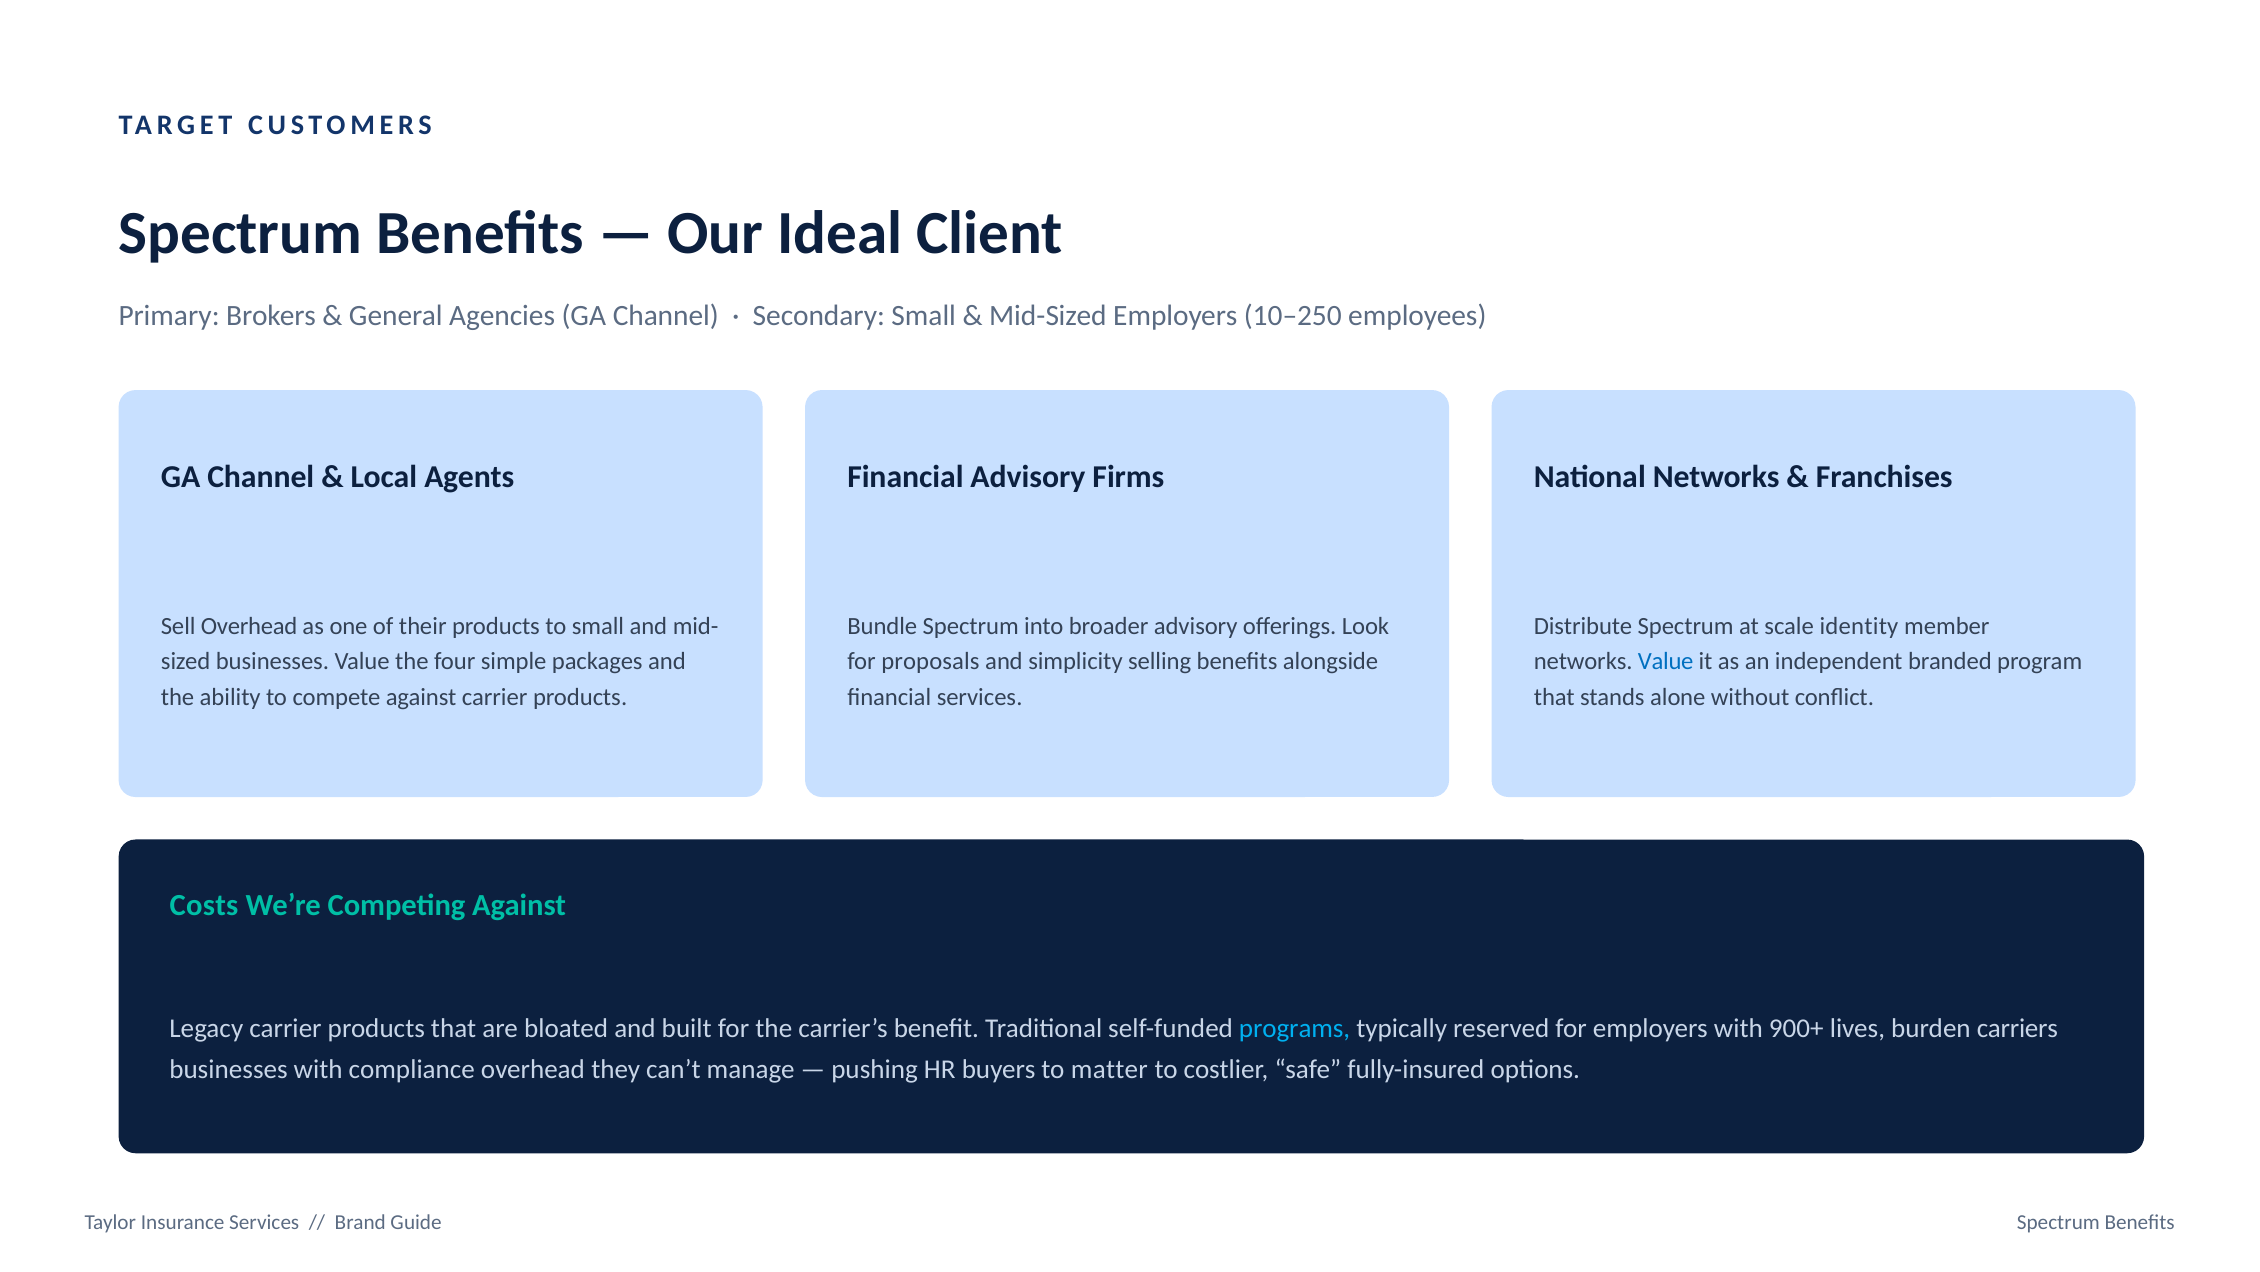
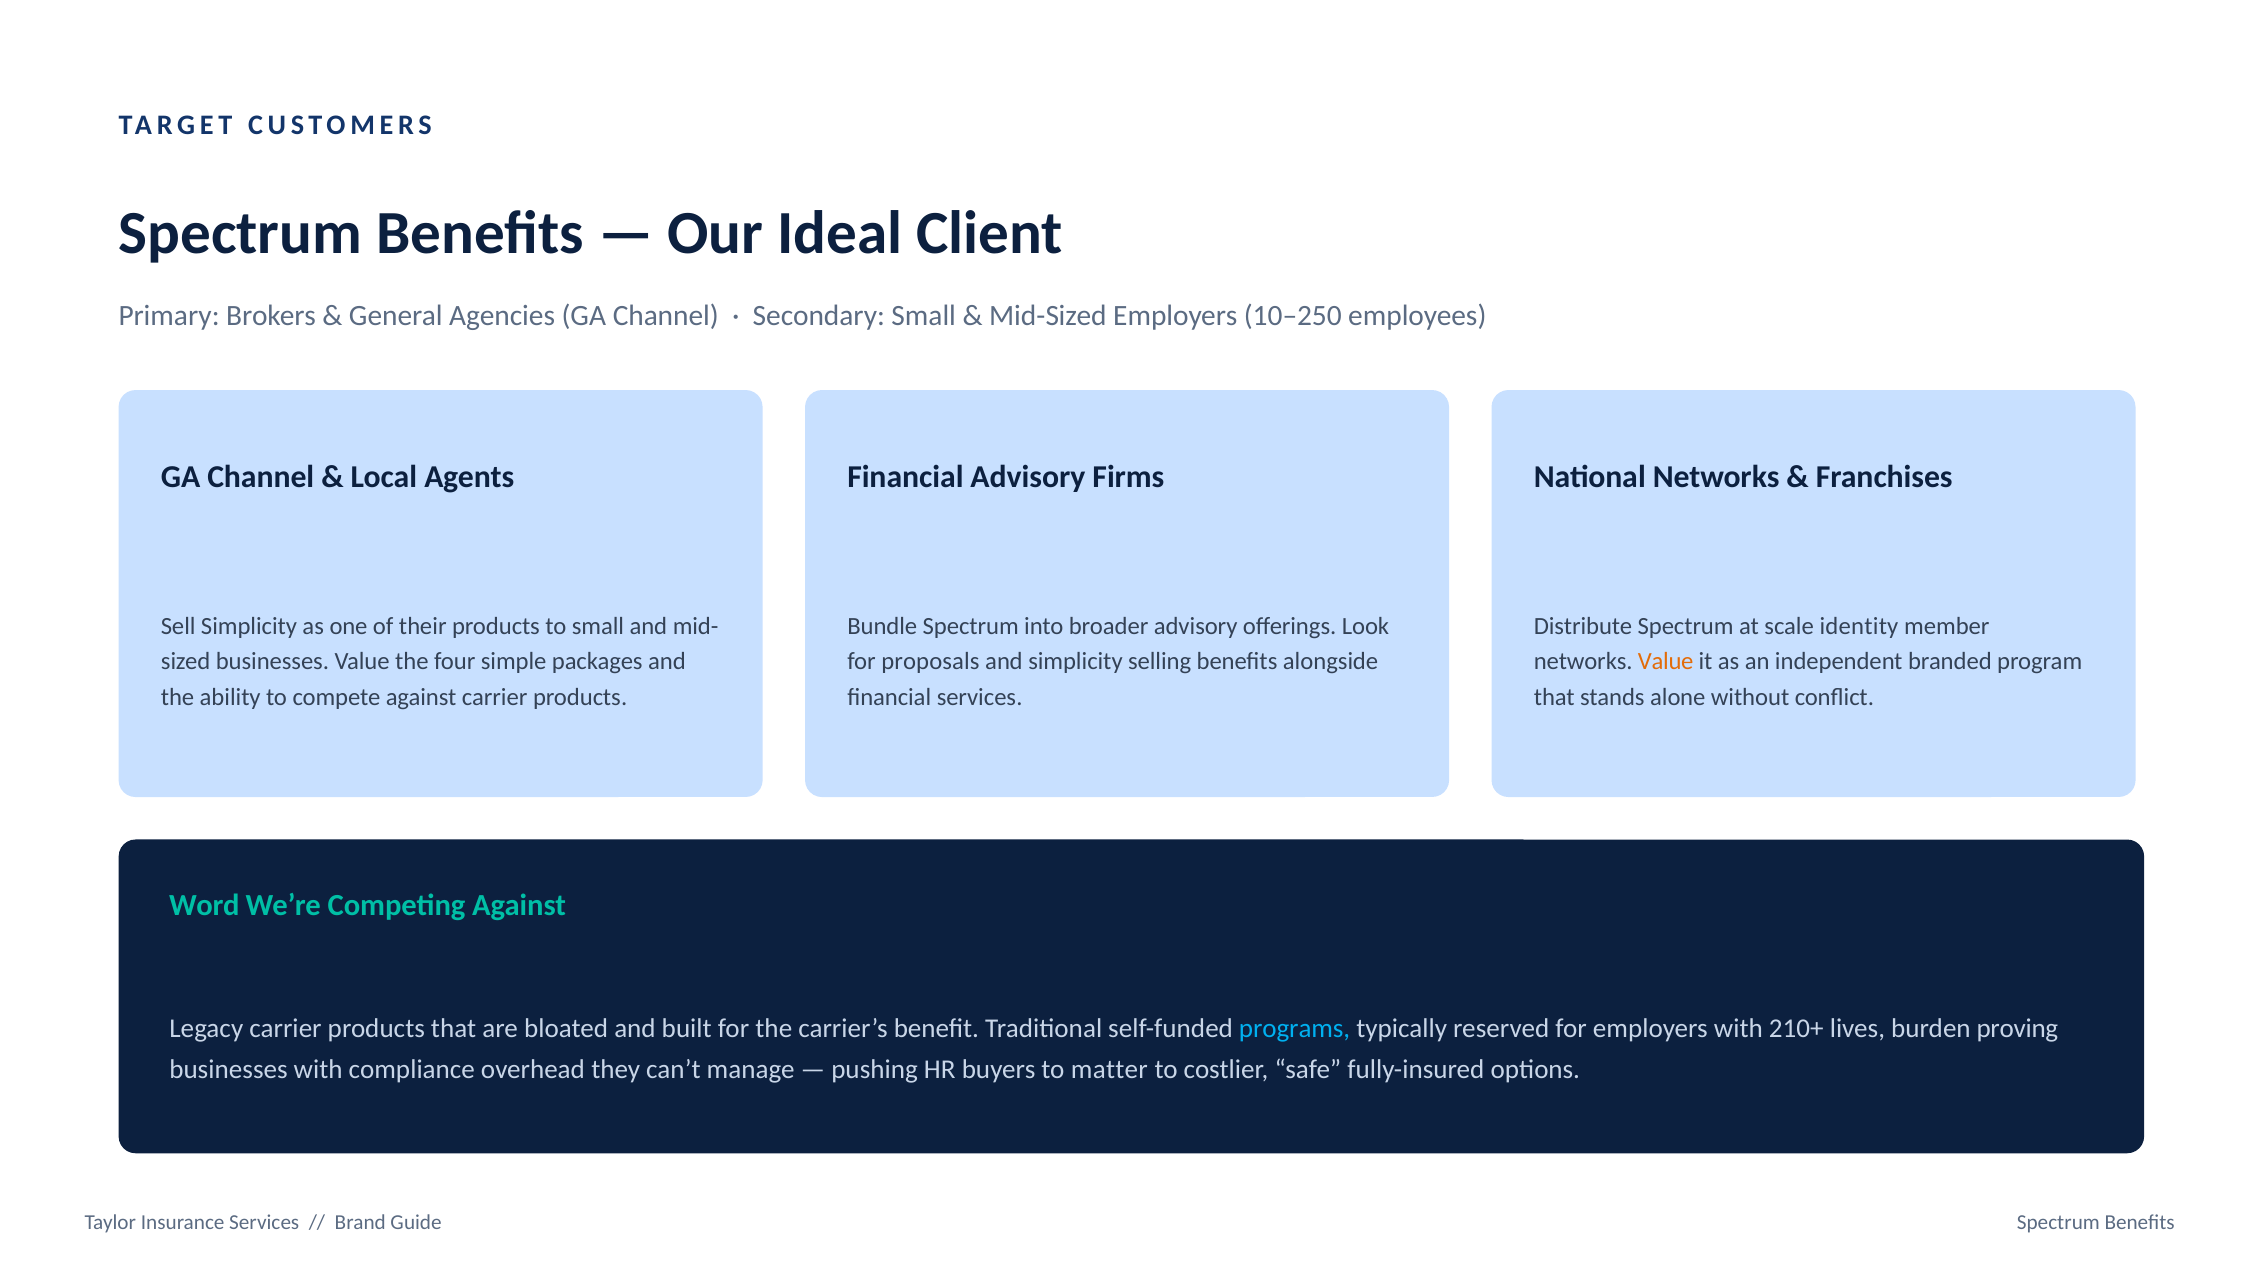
Sell Overhead: Overhead -> Simplicity
Value at (1666, 661) colour: blue -> orange
Costs: Costs -> Word
900+: 900+ -> 210+
carriers: carriers -> proving
